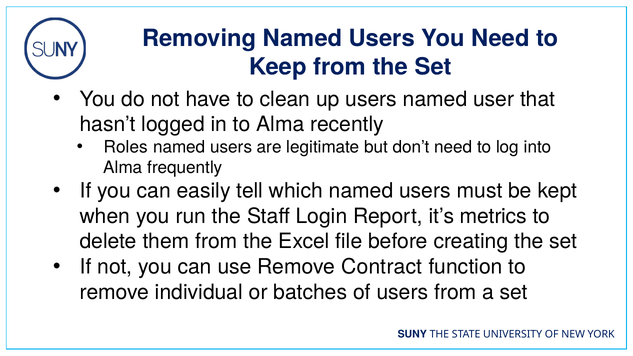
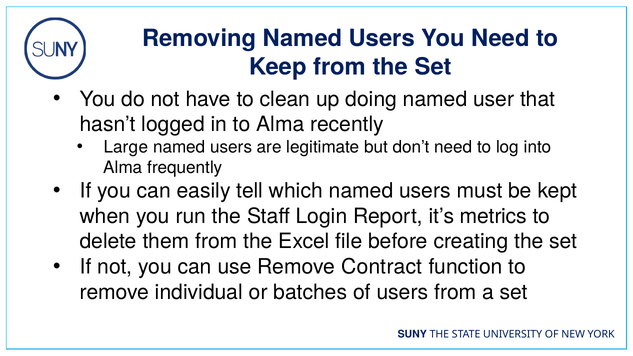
up users: users -> doing
Roles: Roles -> Large
